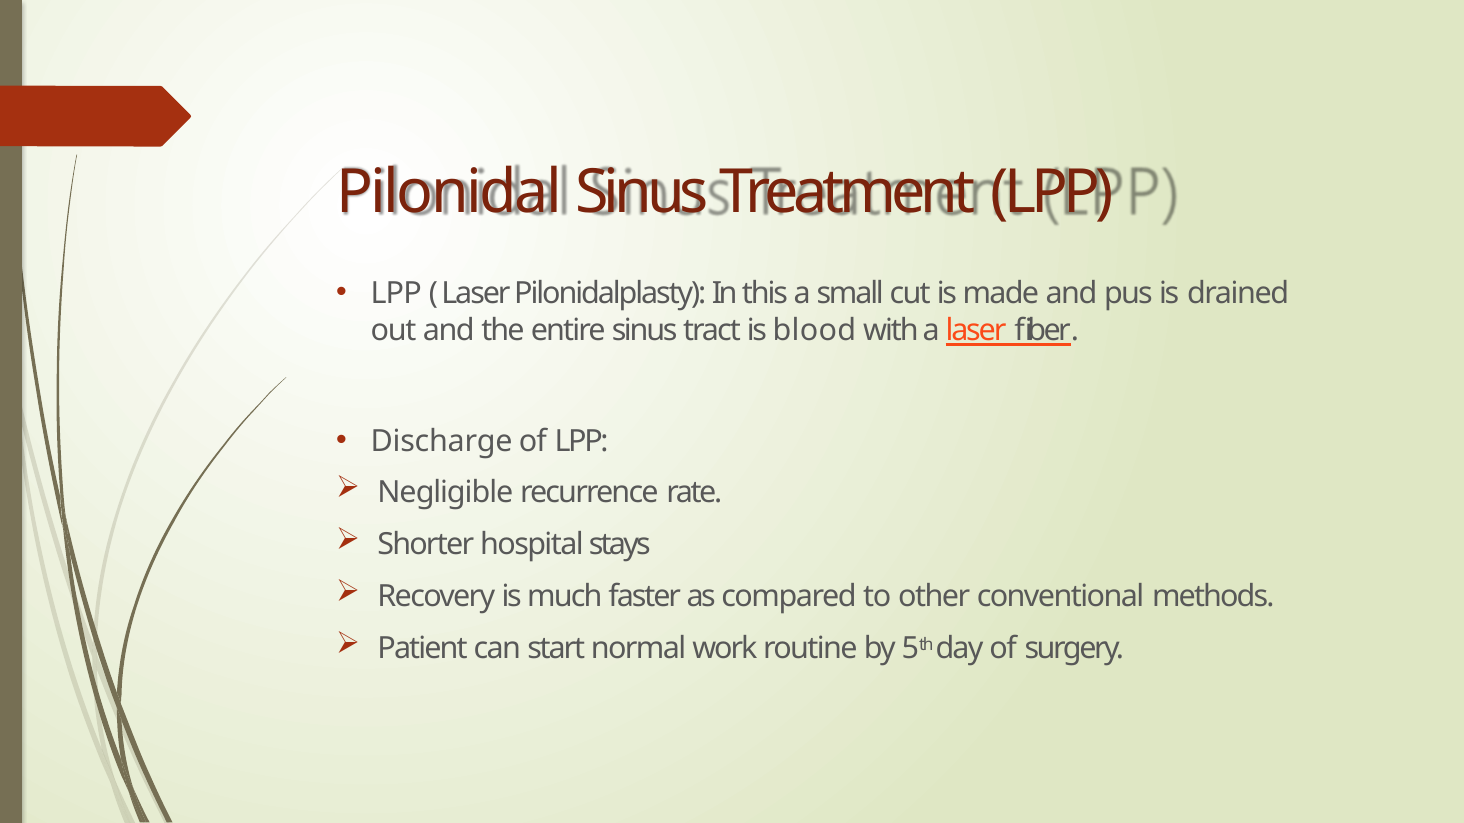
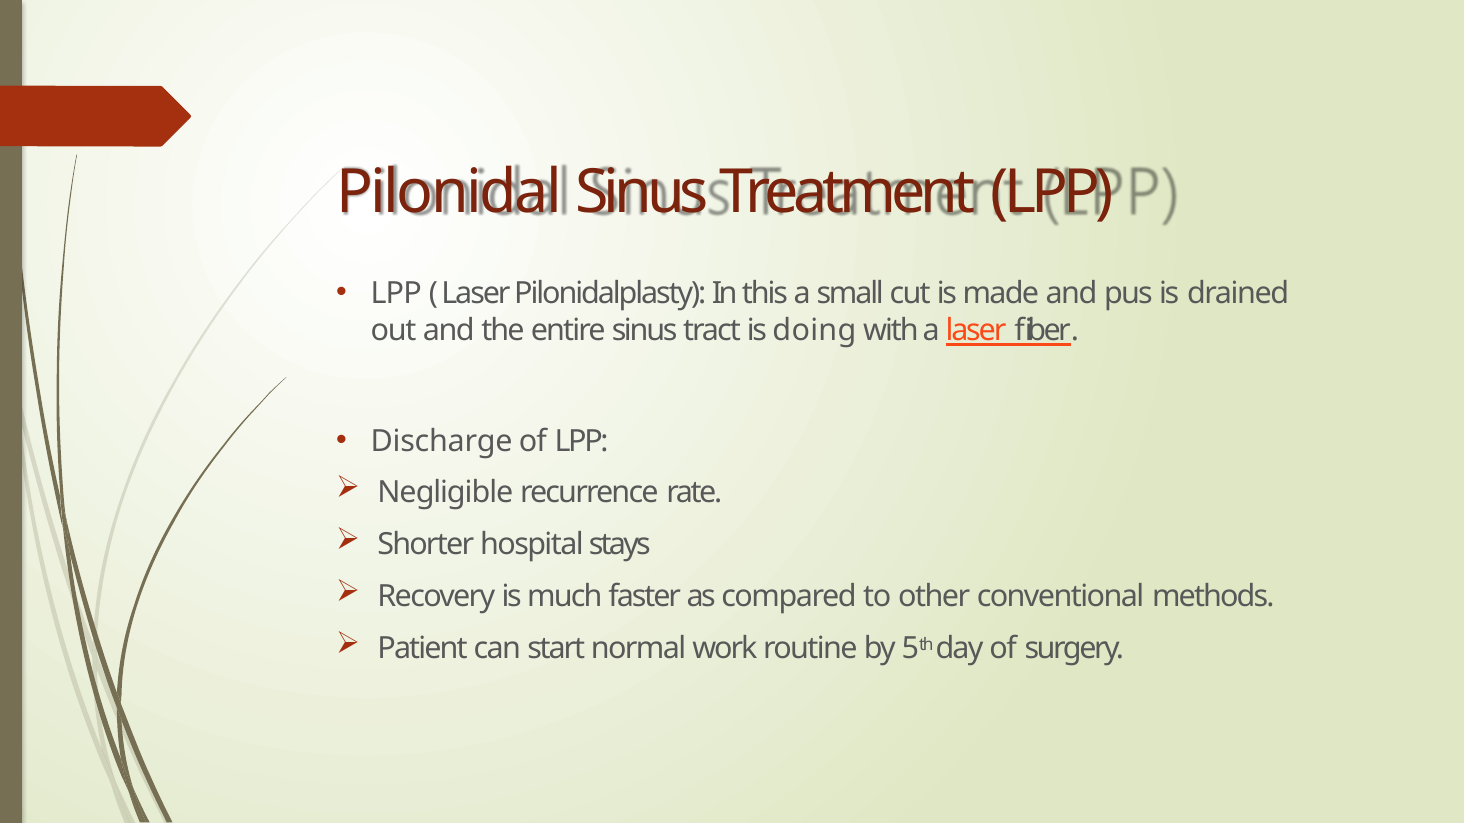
blood: blood -> doing
